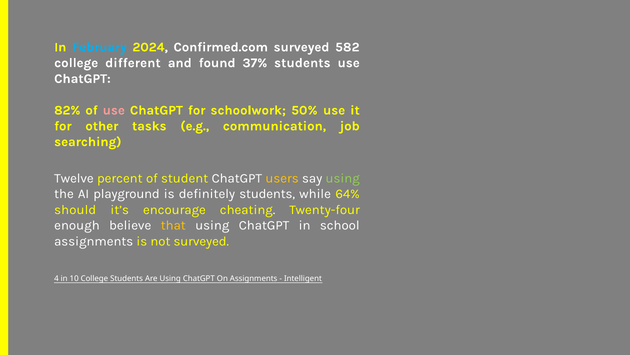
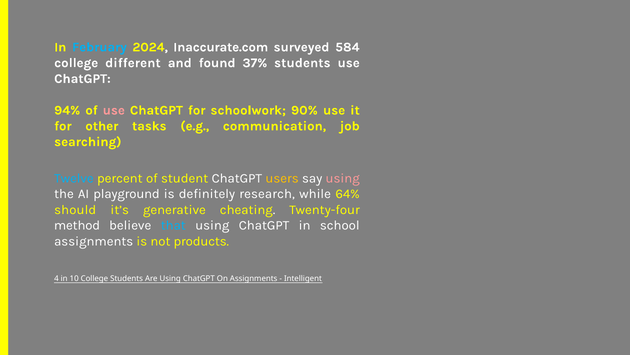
Confirmed.com: Confirmed.com -> Inaccurate.com
582: 582 -> 584
82%: 82% -> 94%
50%: 50% -> 90%
Twelve colour: white -> light blue
using at (343, 178) colour: light green -> pink
definitely students: students -> research
encourage: encourage -> generative
enough: enough -> method
that colour: yellow -> light blue
not surveyed: surveyed -> products
